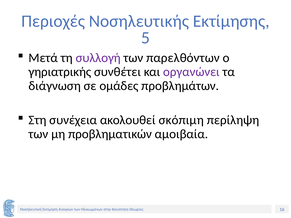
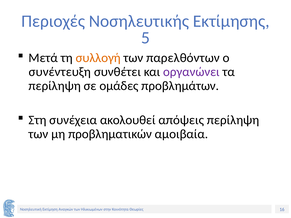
συλλογή colour: purple -> orange
γηριατρικής: γηριατρικής -> συνέντευξη
διάγνωση at (55, 86): διάγνωση -> περίληψη
σκόπιμη: σκόπιμη -> απόψεις
